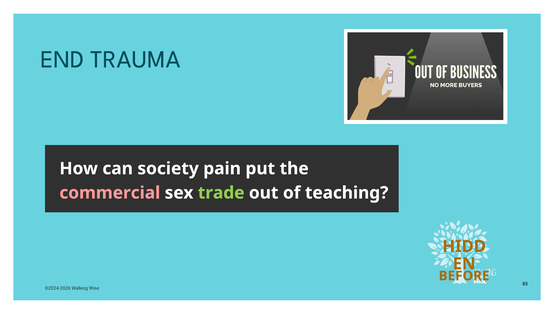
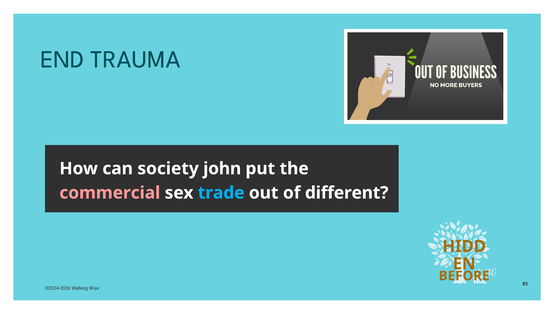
pain: pain -> john
trade colour: light green -> light blue
teaching: teaching -> different
